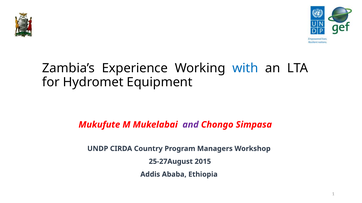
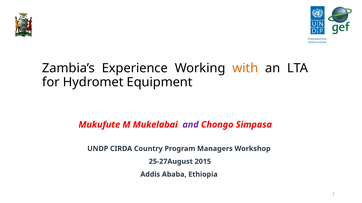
with colour: blue -> orange
